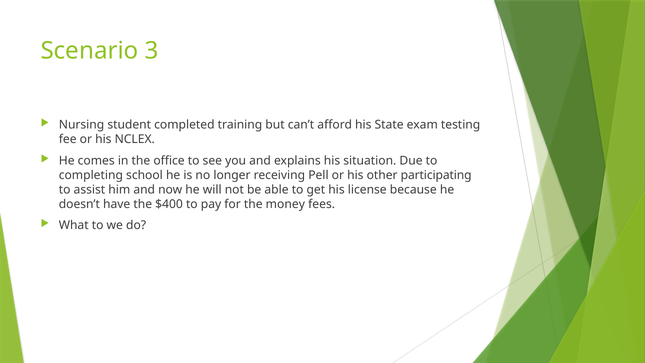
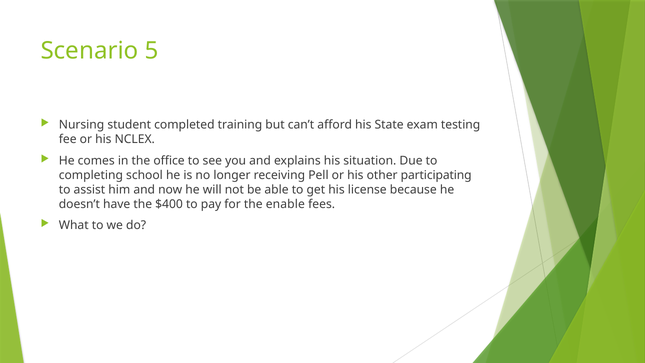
3: 3 -> 5
money: money -> enable
